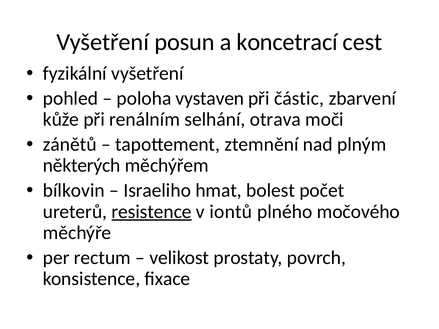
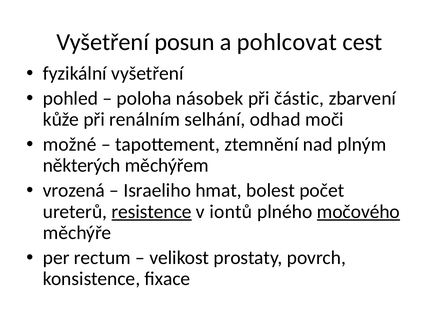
koncetrací: koncetrací -> pohlcovat
vystaven: vystaven -> násobek
otrava: otrava -> odhad
zánětů: zánětů -> možné
bílkovin: bílkovin -> vrozená
močového underline: none -> present
